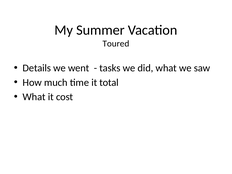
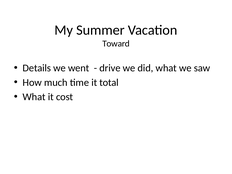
Toured: Toured -> Toward
tasks: tasks -> drive
